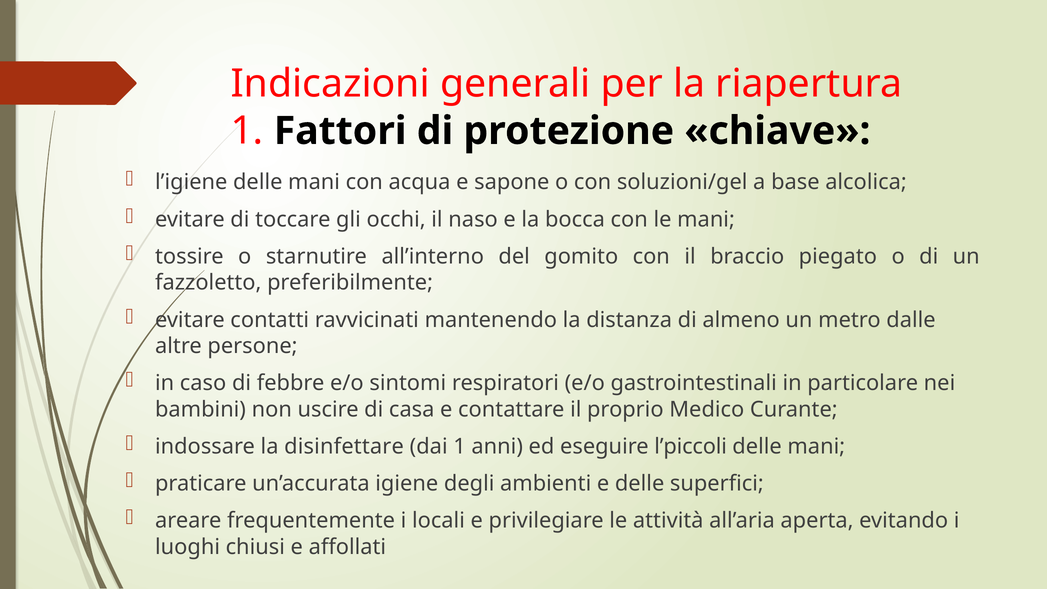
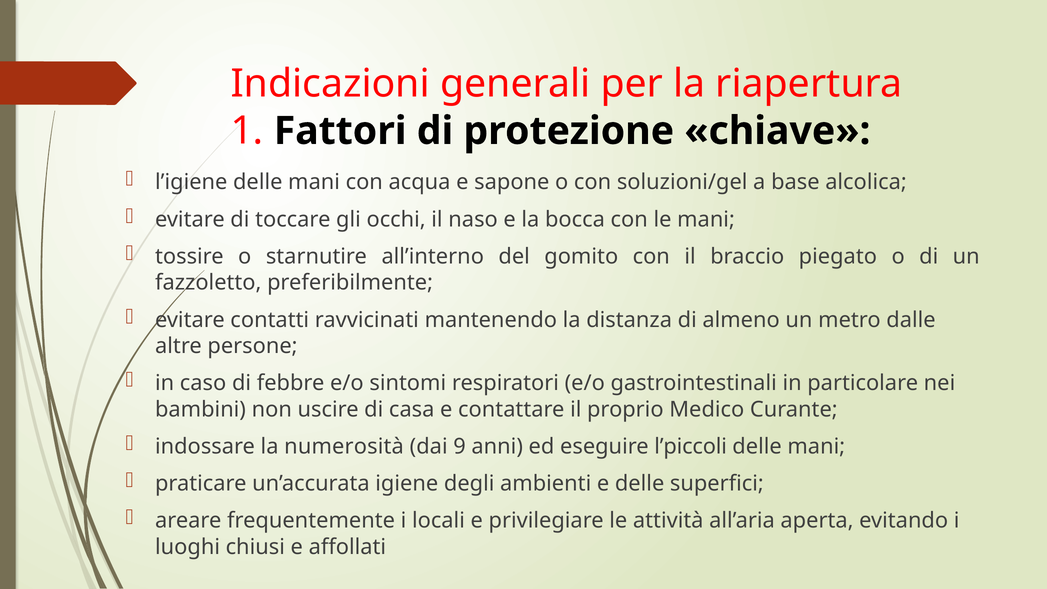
disinfettare: disinfettare -> numerosità
dai 1: 1 -> 9
